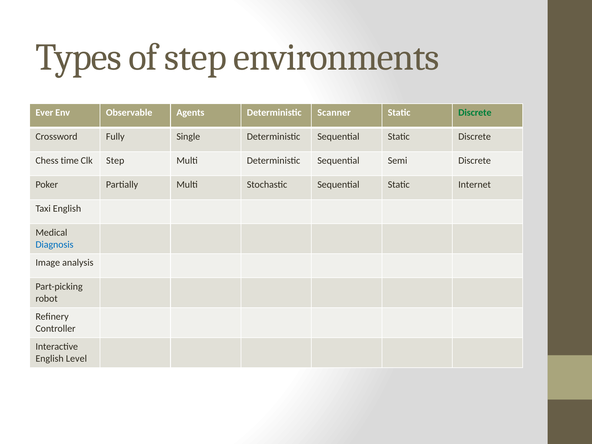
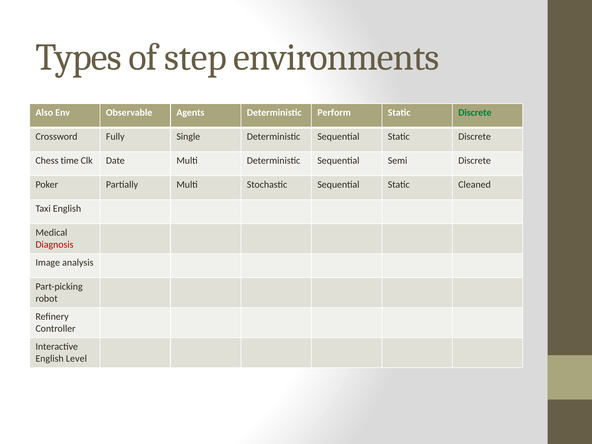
Ever: Ever -> Also
Scanner: Scanner -> Perform
Clk Step: Step -> Date
Internet: Internet -> Cleaned
Diagnosis colour: blue -> red
